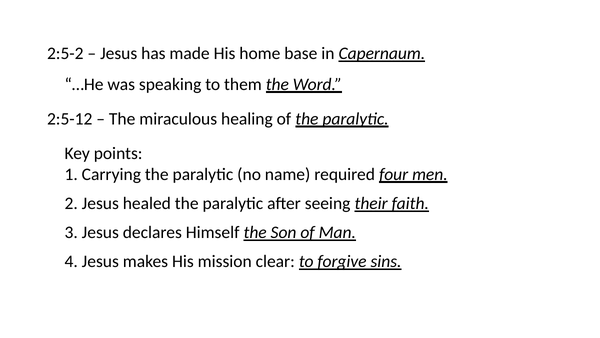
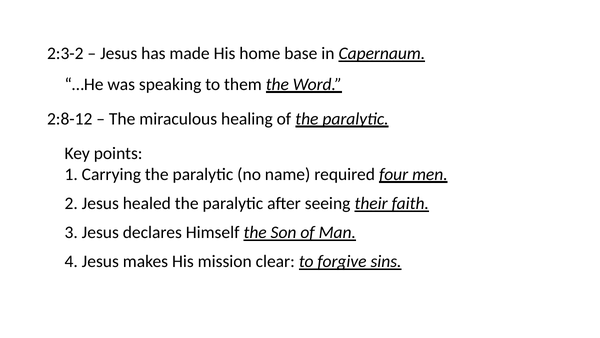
2:5-2: 2:5-2 -> 2:3-2
2:5-12: 2:5-12 -> 2:8-12
